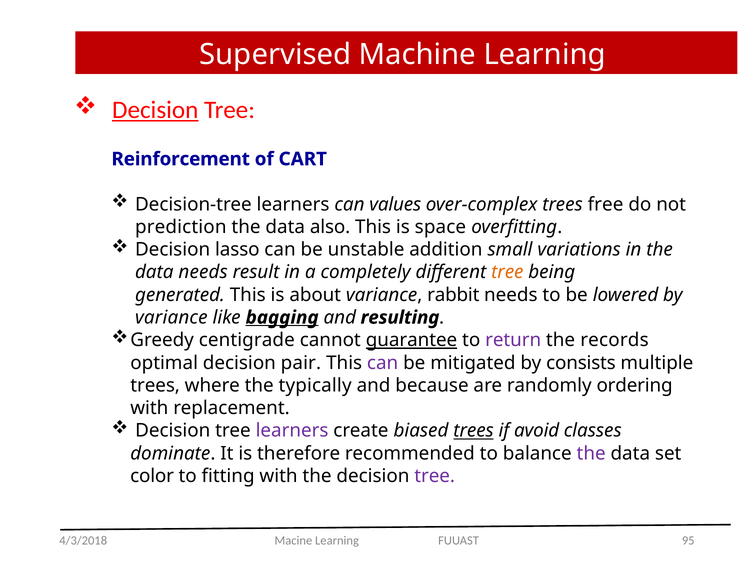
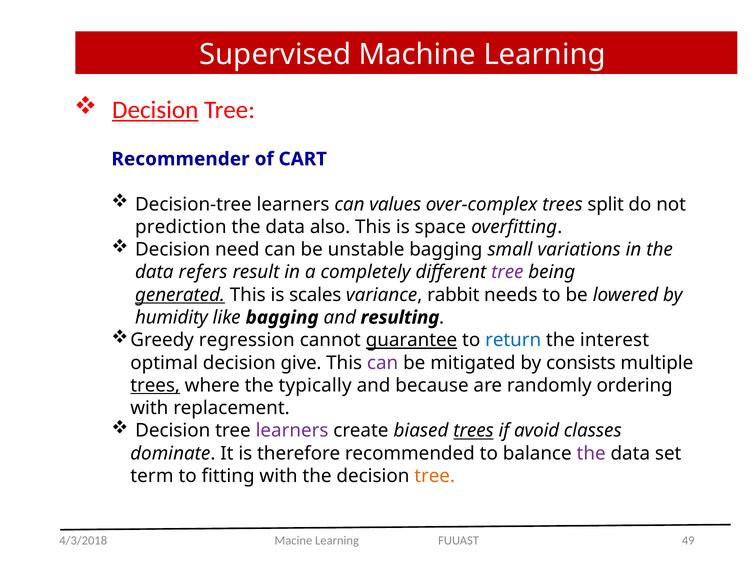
Reinforcement: Reinforcement -> Recommender
free: free -> split
lasso: lasso -> need
unstable addition: addition -> bagging
data needs: needs -> refers
tree at (507, 272) colour: orange -> purple
generated underline: none -> present
about: about -> scales
variance at (171, 317): variance -> humidity
bagging at (282, 317) underline: present -> none
centigrade: centigrade -> regression
return colour: purple -> blue
records: records -> interest
pair: pair -> give
trees at (155, 385) underline: none -> present
color: color -> term
tree at (435, 476) colour: purple -> orange
95: 95 -> 49
